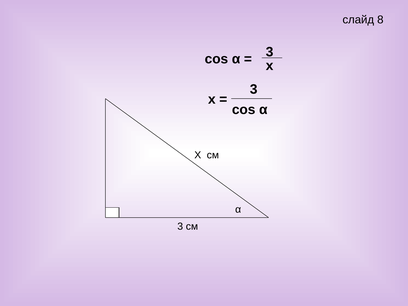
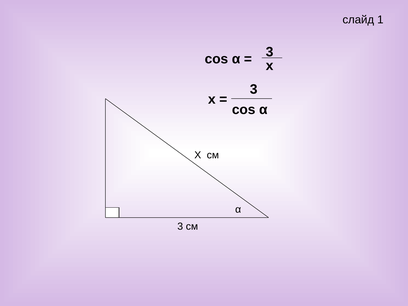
8: 8 -> 1
